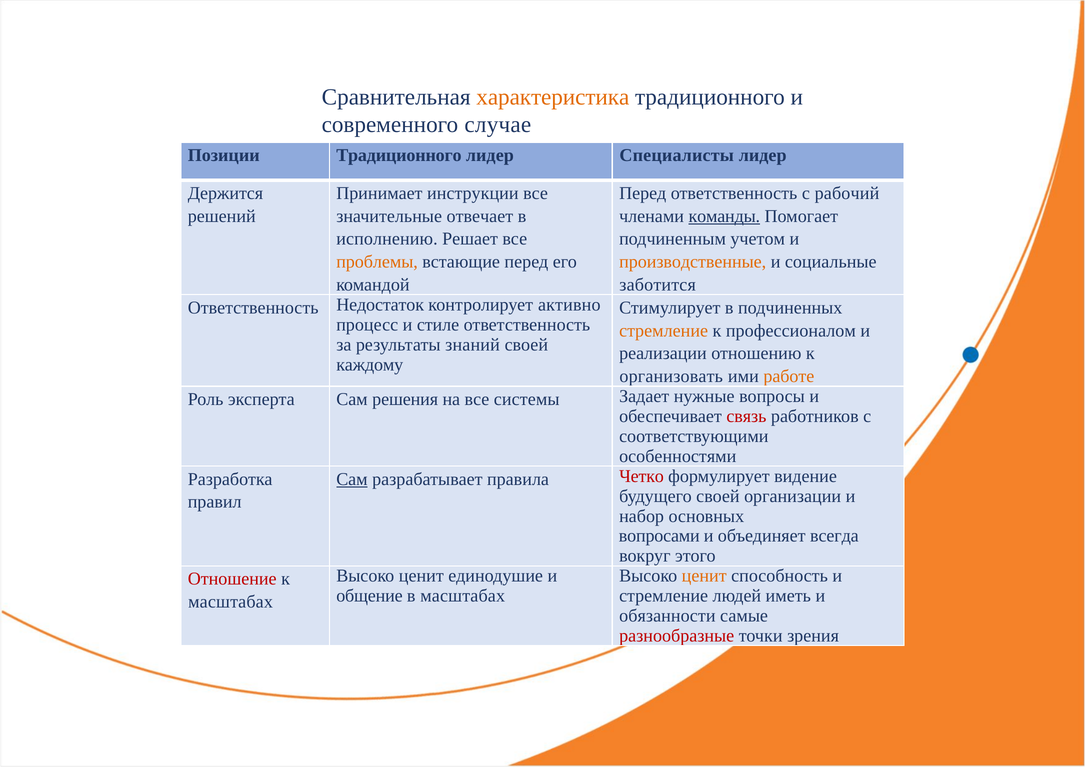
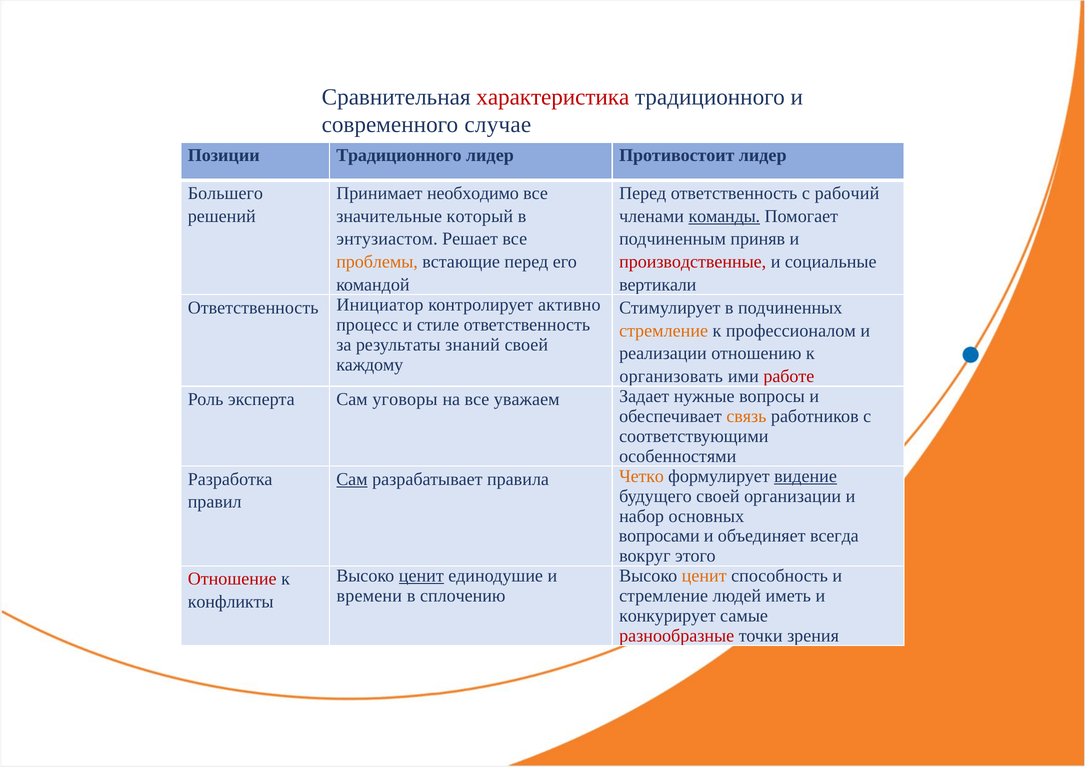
характеристика colour: orange -> red
Специалисты: Специалисты -> Противостоит
Держится: Держится -> Большего
инструкции: инструкции -> необходимо
отвечает: отвечает -> который
исполнению: исполнению -> энтузиастом
учетом: учетом -> приняв
производственные colour: orange -> red
заботится: заботится -> вертикали
Недостаток: Недостаток -> Инициатор
работе colour: orange -> red
решения: решения -> уговоры
системы: системы -> уважаем
связь colour: red -> orange
Четко colour: red -> orange
видение underline: none -> present
ценит at (421, 576) underline: none -> present
общение: общение -> времени
в масштабах: масштабах -> сплочению
масштабах at (231, 602): масштабах -> конфликты
обязанности: обязанности -> конкурирует
